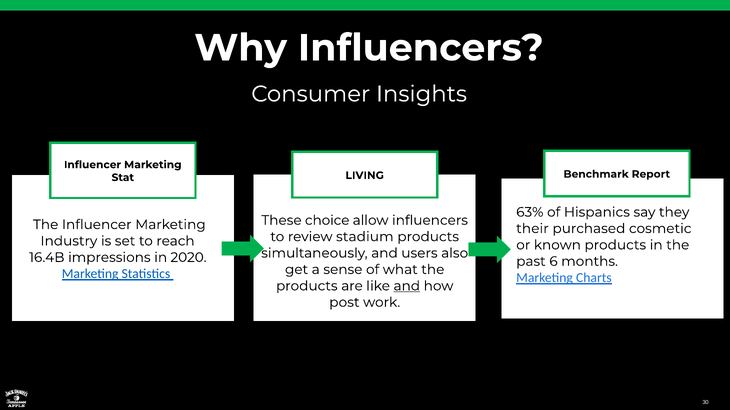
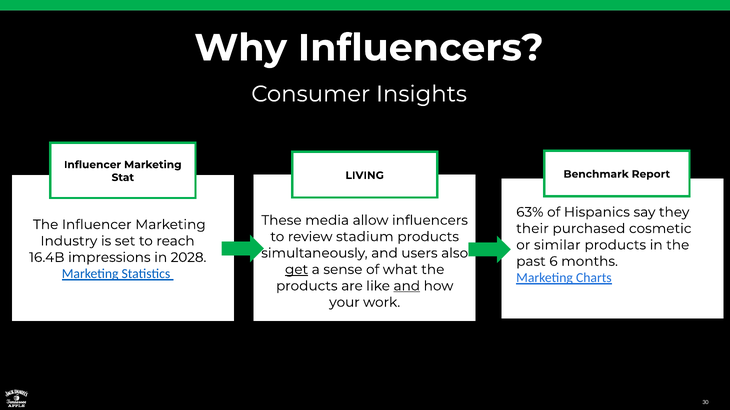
choice: choice -> media
known: known -> similar
2020: 2020 -> 2028
get underline: none -> present
post: post -> your
